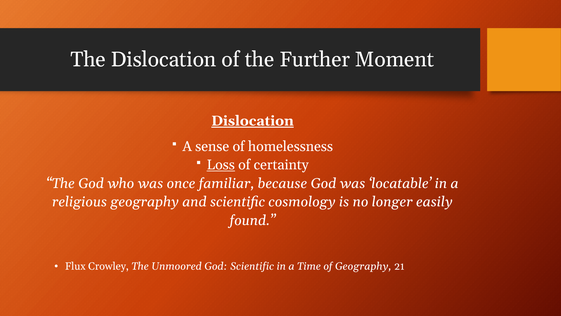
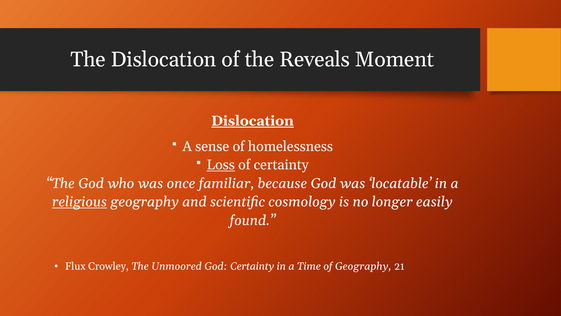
Further: Further -> Reveals
religious underline: none -> present
God Scientific: Scientific -> Certainty
